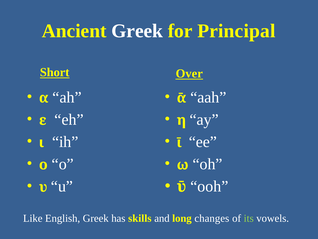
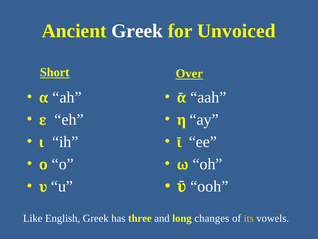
Principal: Principal -> Unvoiced
skills: skills -> three
its colour: light green -> yellow
